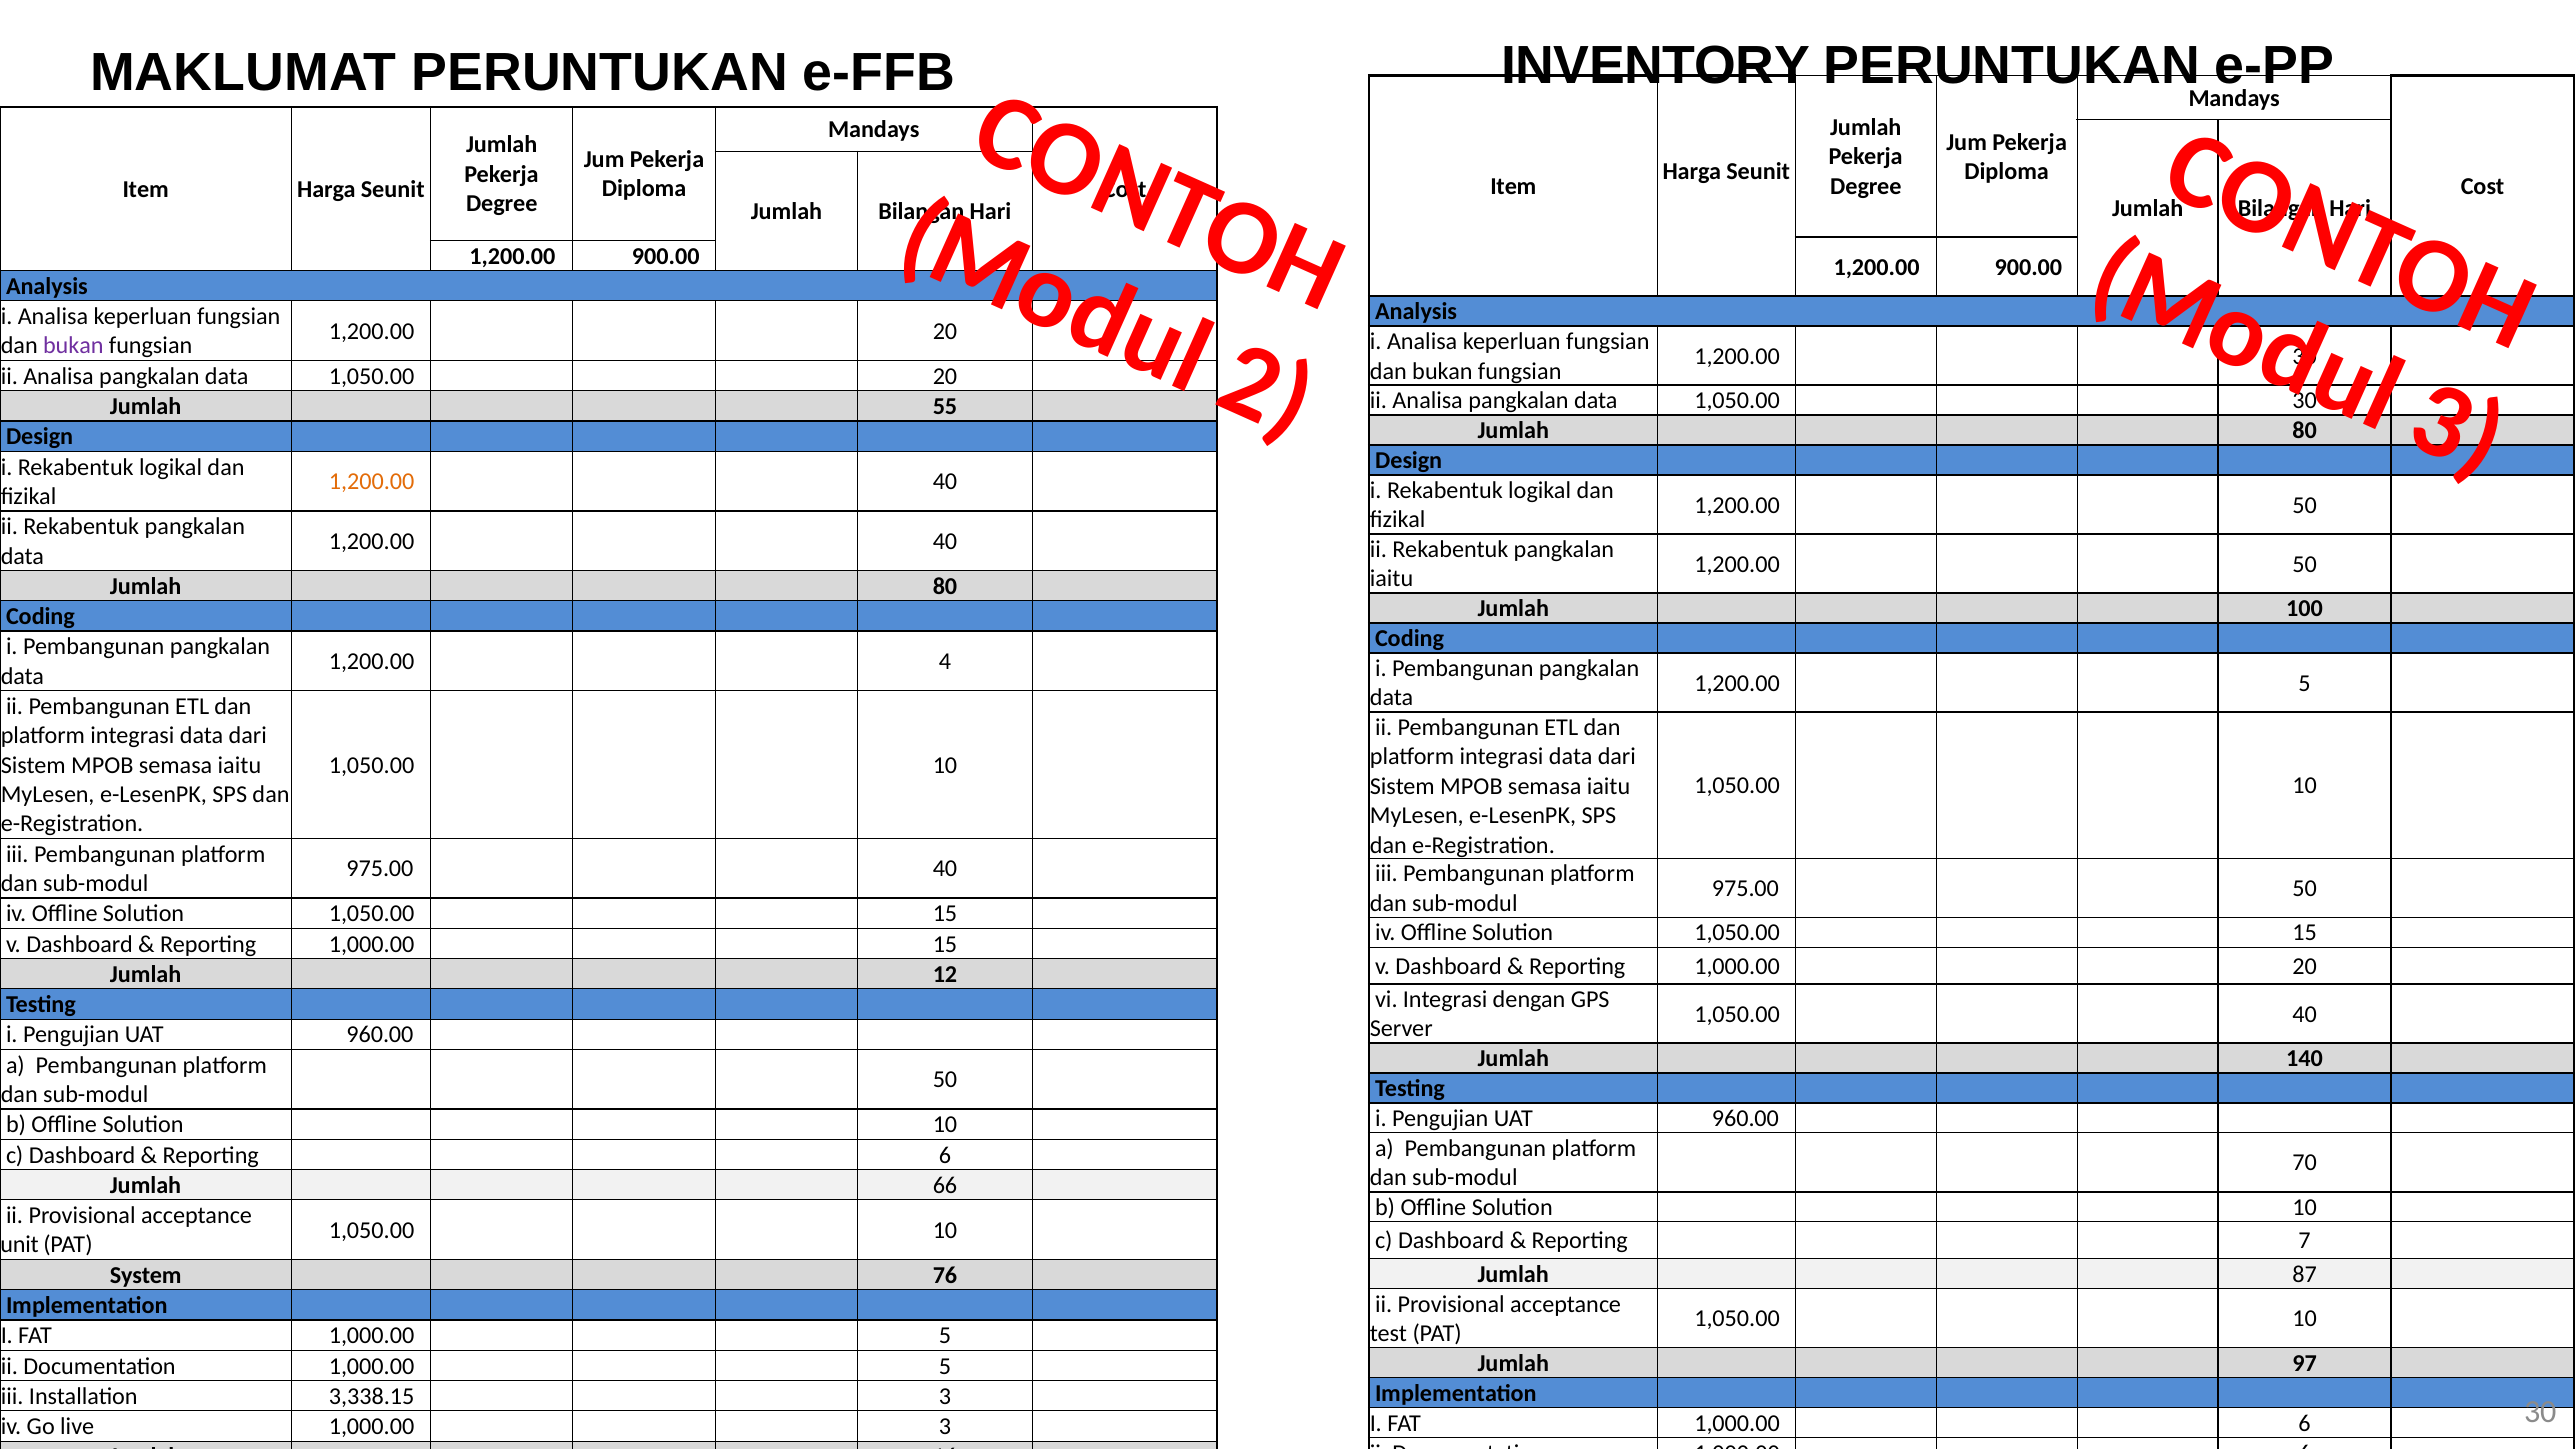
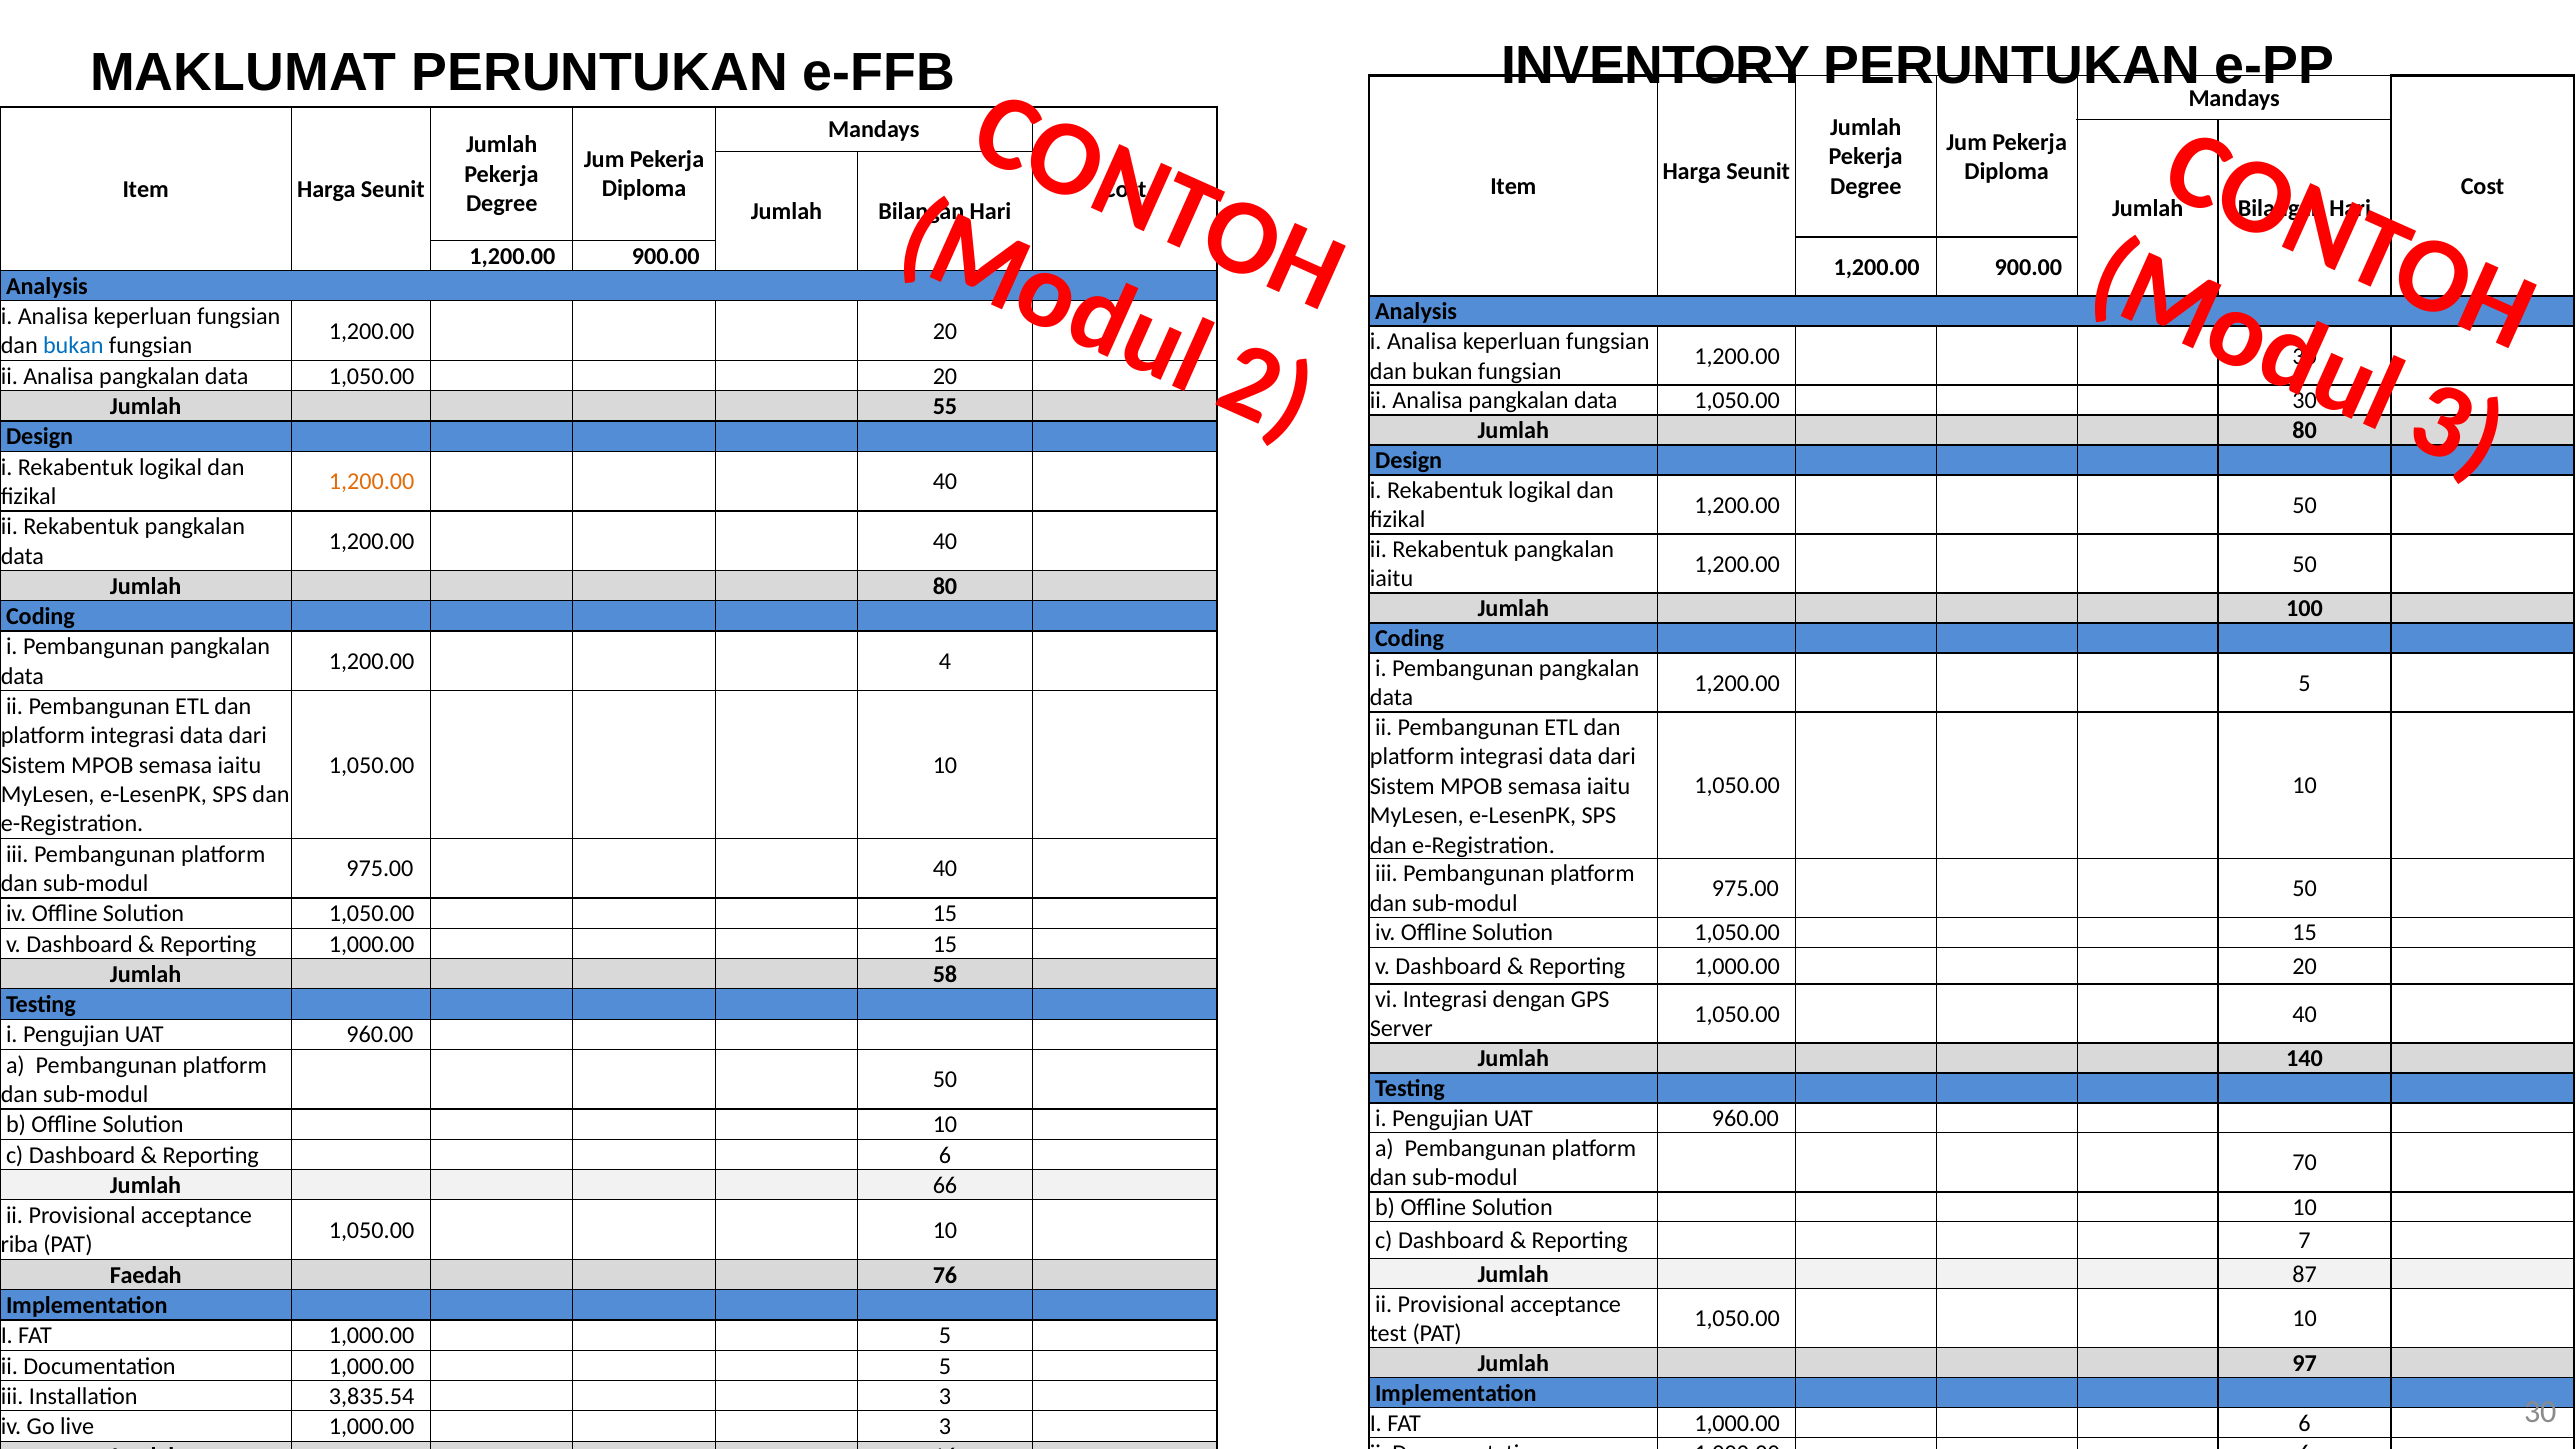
bukan at (73, 346) colour: purple -> blue
12: 12 -> 58
unit: unit -> riba
System: System -> Faedah
3,338.15: 3,338.15 -> 3,835.54
